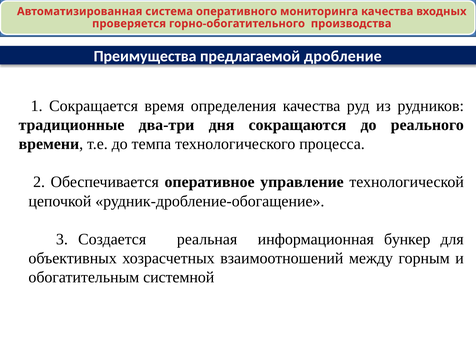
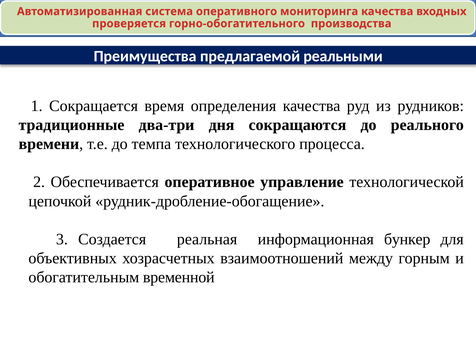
дробление: дробление -> реальными
системной: системной -> временной
